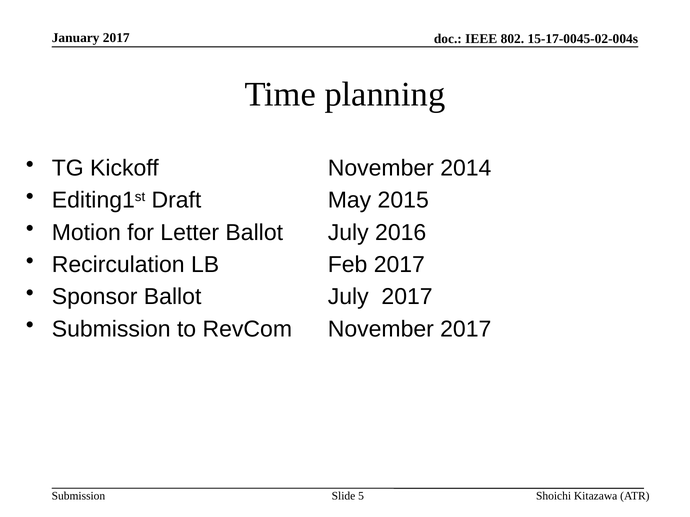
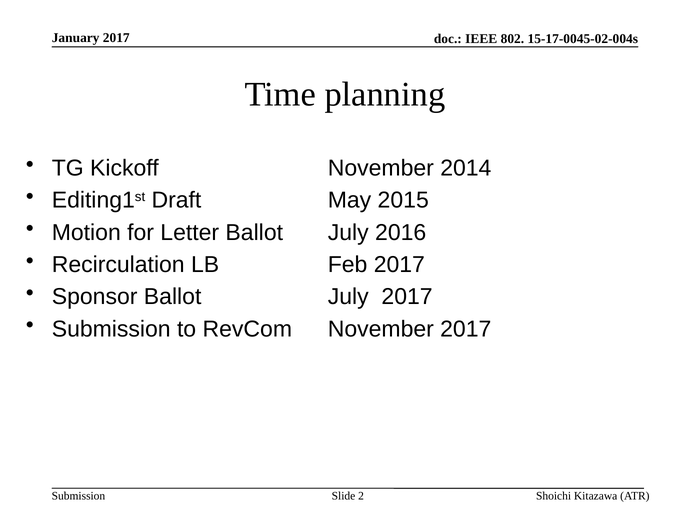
5: 5 -> 2
